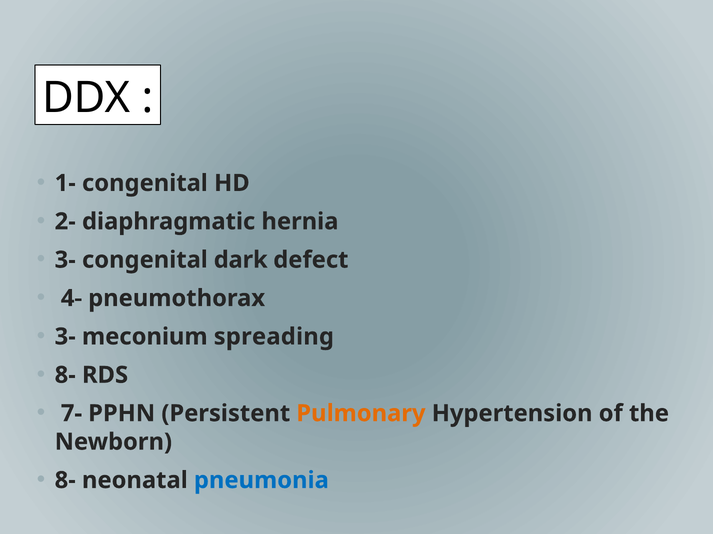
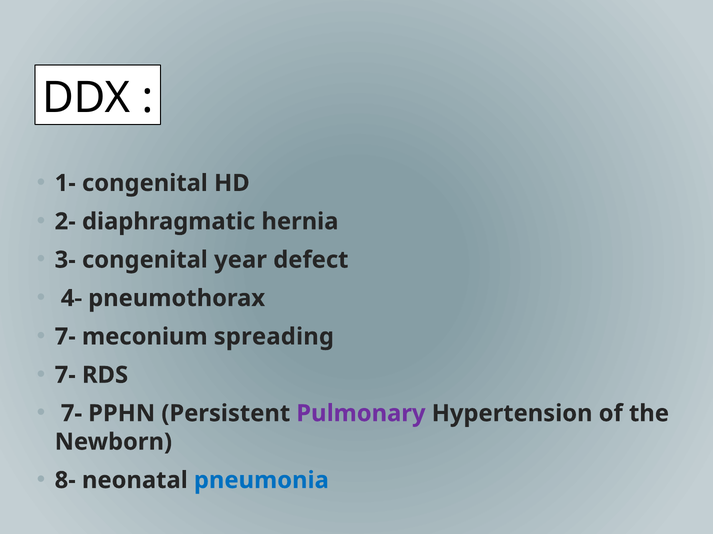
dark: dark -> year
3- at (65, 337): 3- -> 7-
8- at (65, 376): 8- -> 7-
Pulmonary colour: orange -> purple
